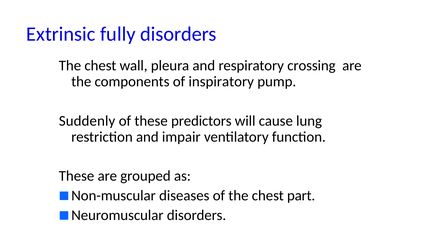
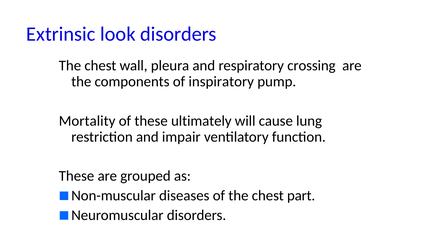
fully: fully -> look
Suddenly: Suddenly -> Mortality
predictors: predictors -> ultimately
